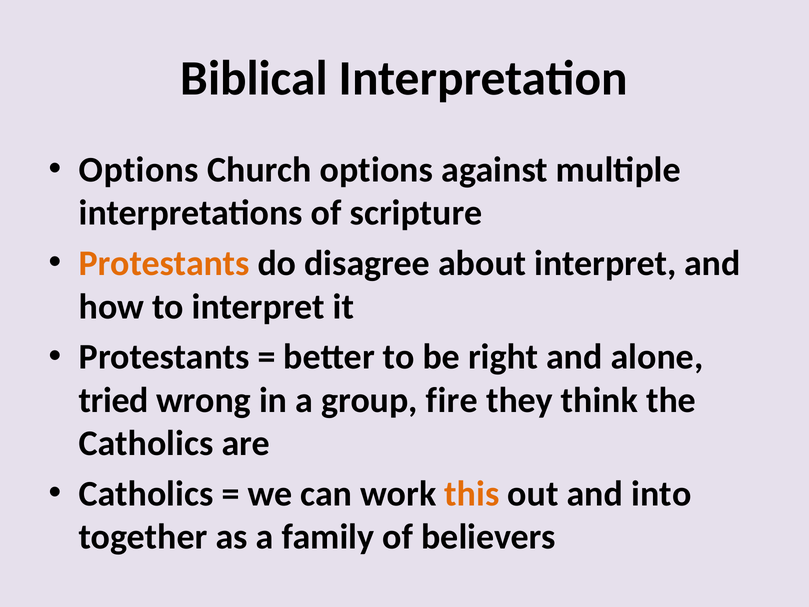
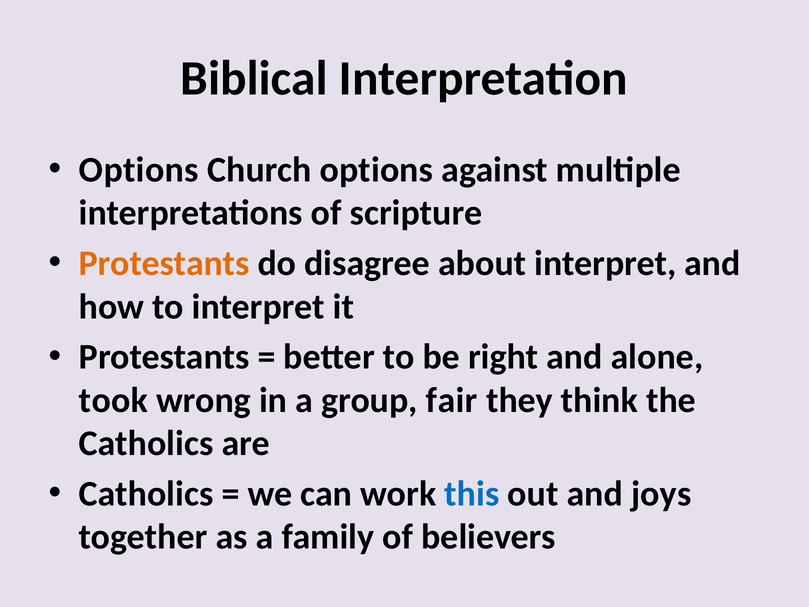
tried: tried -> took
fire: fire -> fair
this colour: orange -> blue
into: into -> joys
